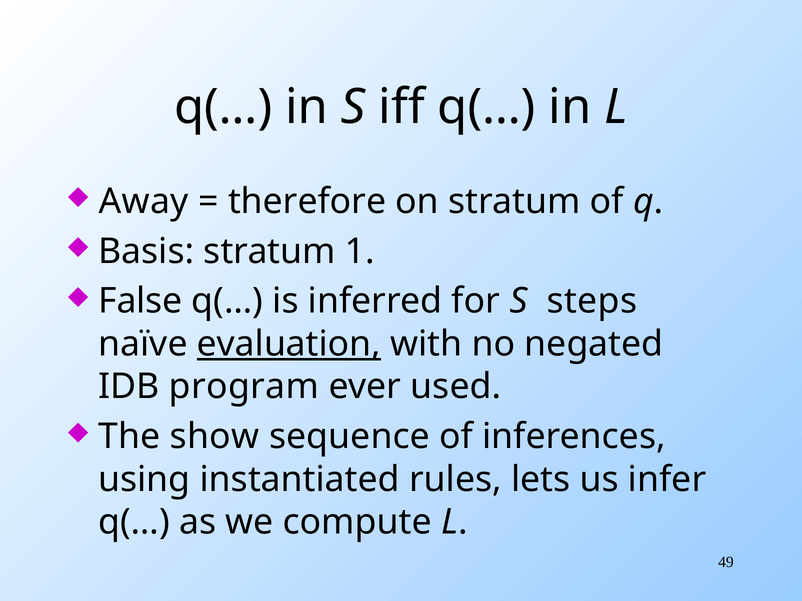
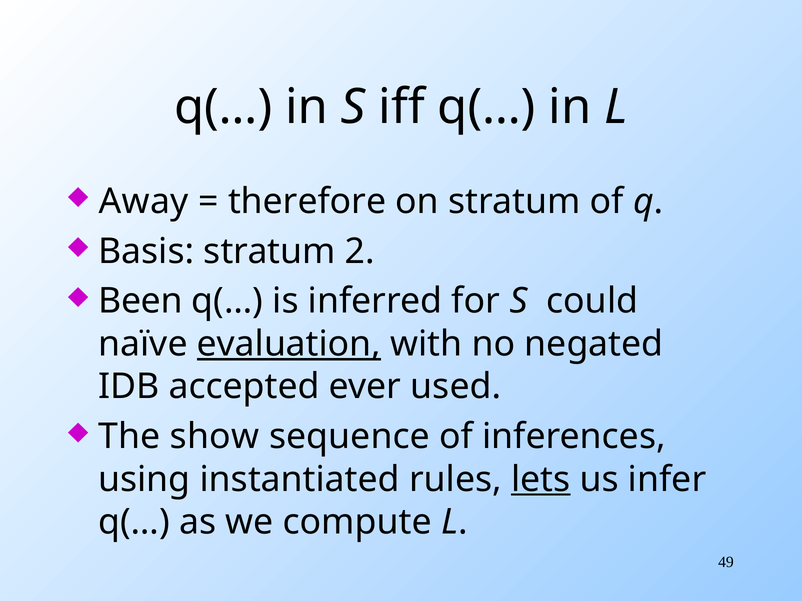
1: 1 -> 2
False: False -> Been
steps: steps -> could
program: program -> accepted
lets underline: none -> present
